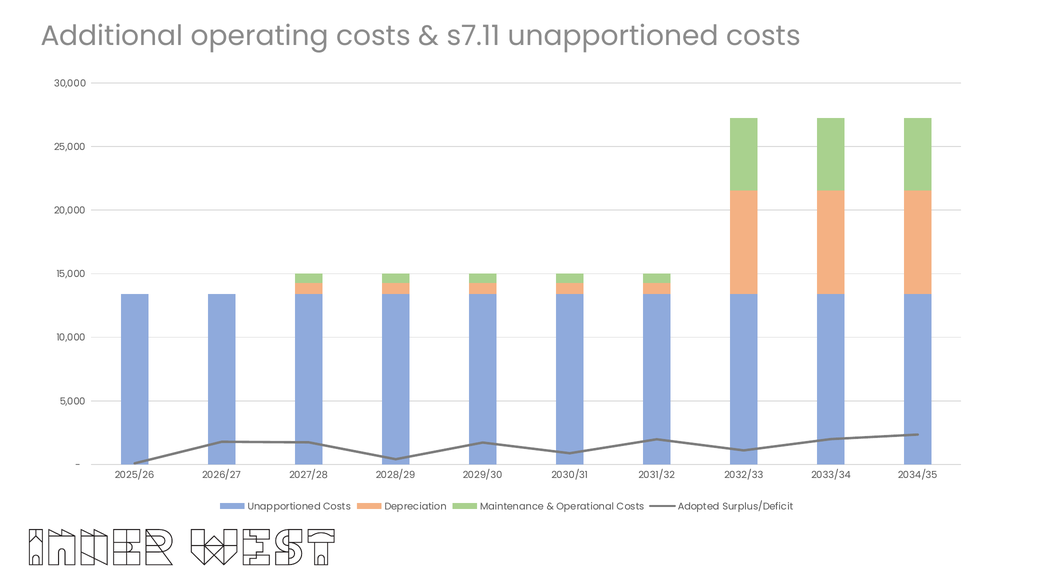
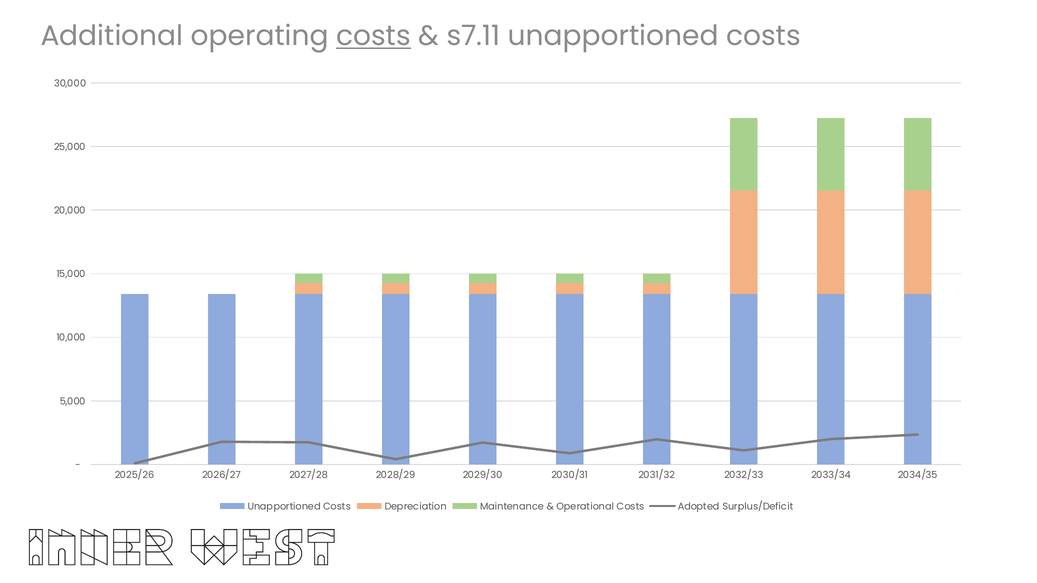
costs at (373, 36) underline: none -> present
